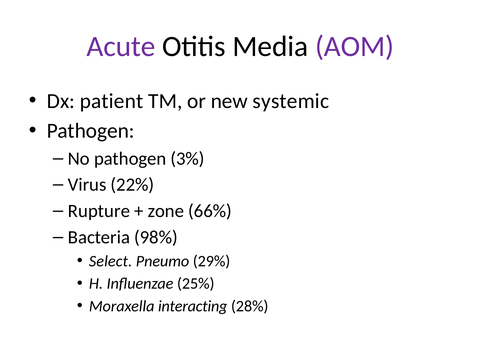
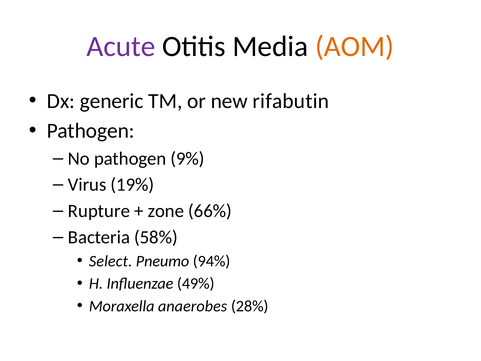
AOM colour: purple -> orange
patient: patient -> generic
systemic: systemic -> rifabutin
3%: 3% -> 9%
22%: 22% -> 19%
98%: 98% -> 58%
29%: 29% -> 94%
25%: 25% -> 49%
interacting: interacting -> anaerobes
